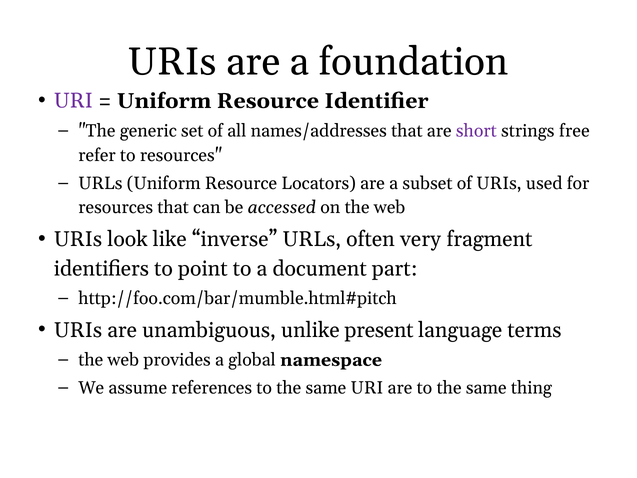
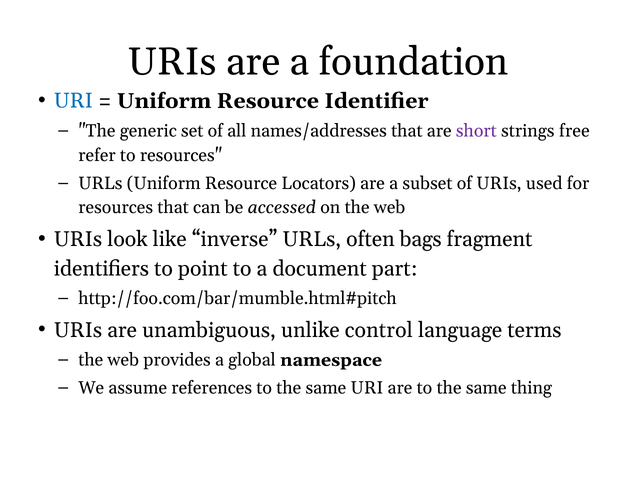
URI at (73, 101) colour: purple -> blue
very: very -> bags
present: present -> control
